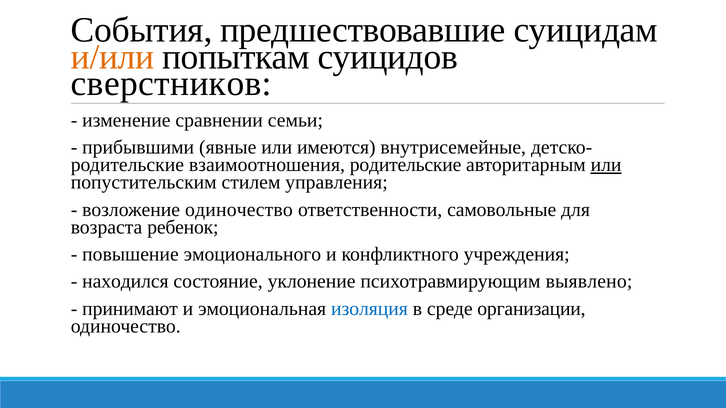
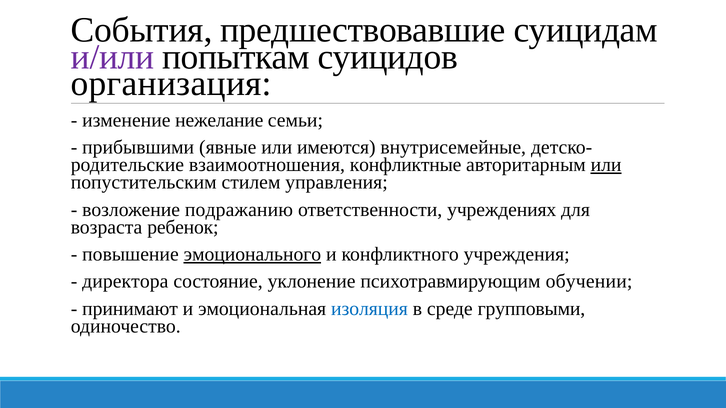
и/или colour: orange -> purple
сверстников: сверстников -> организация
сравнении: сравнении -> нежелание
взаимоотношения родительские: родительские -> конфликтные
возложение одиночество: одиночество -> подражанию
самовольные: самовольные -> учреждениях
эмоционального underline: none -> present
находился: находился -> директора
выявлено: выявлено -> обучении
организации: организации -> групповыми
